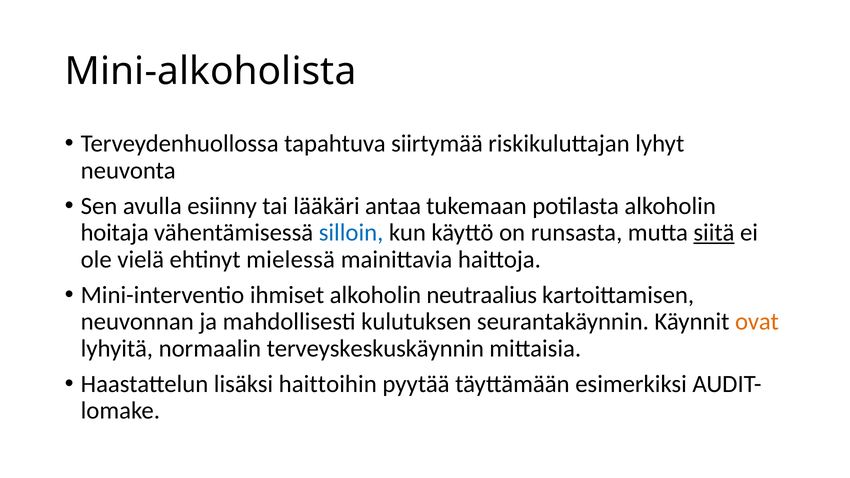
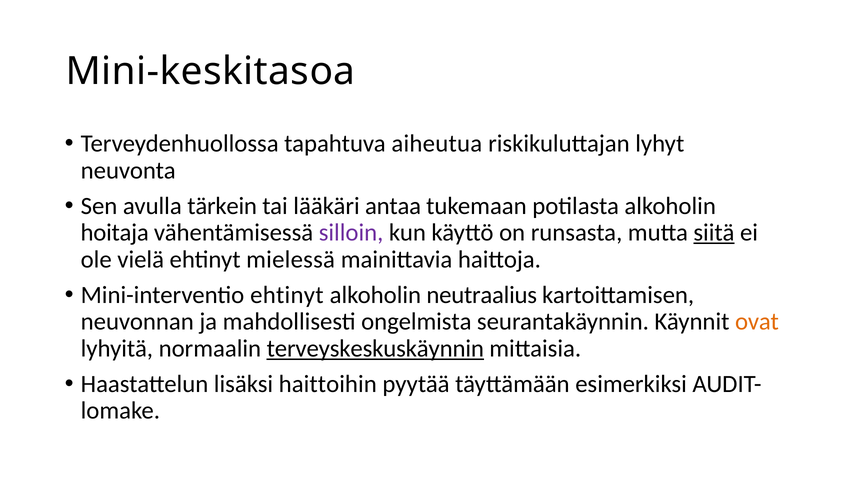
Mini-alkoholista: Mini-alkoholista -> Mini-keskitasoa
siirtymää: siirtymää -> aiheutua
esiinny: esiinny -> tärkein
silloin colour: blue -> purple
Mini-interventio ihmiset: ihmiset -> ehtinyt
kulutuksen: kulutuksen -> ongelmista
terveyskeskuskäynnin underline: none -> present
